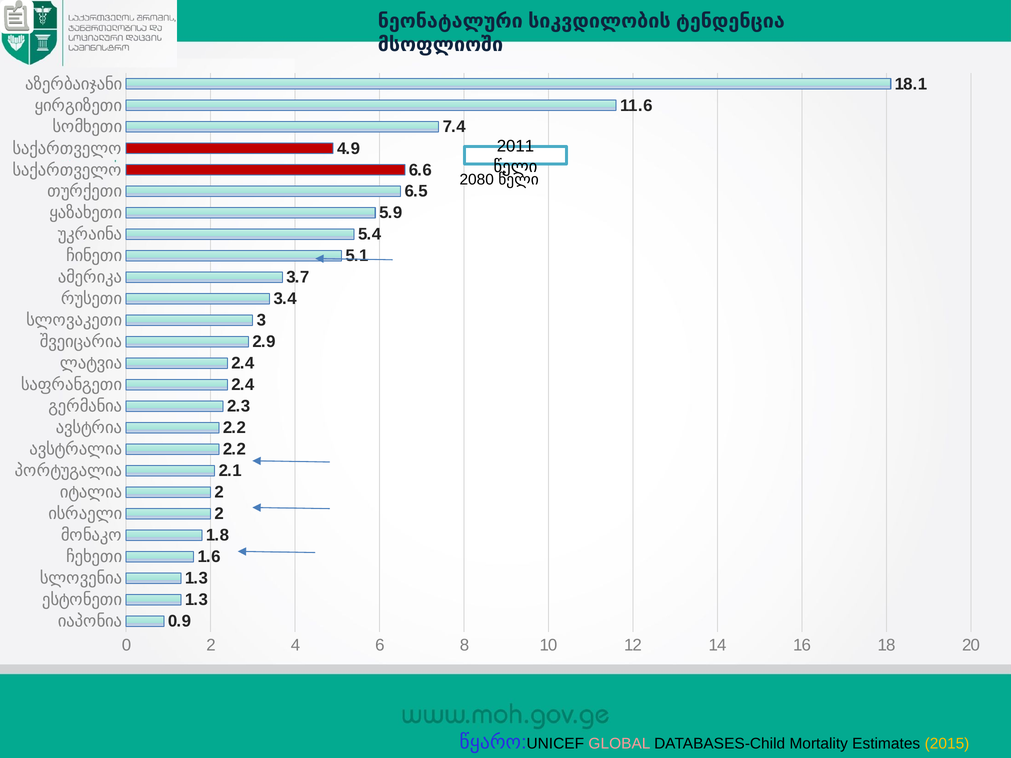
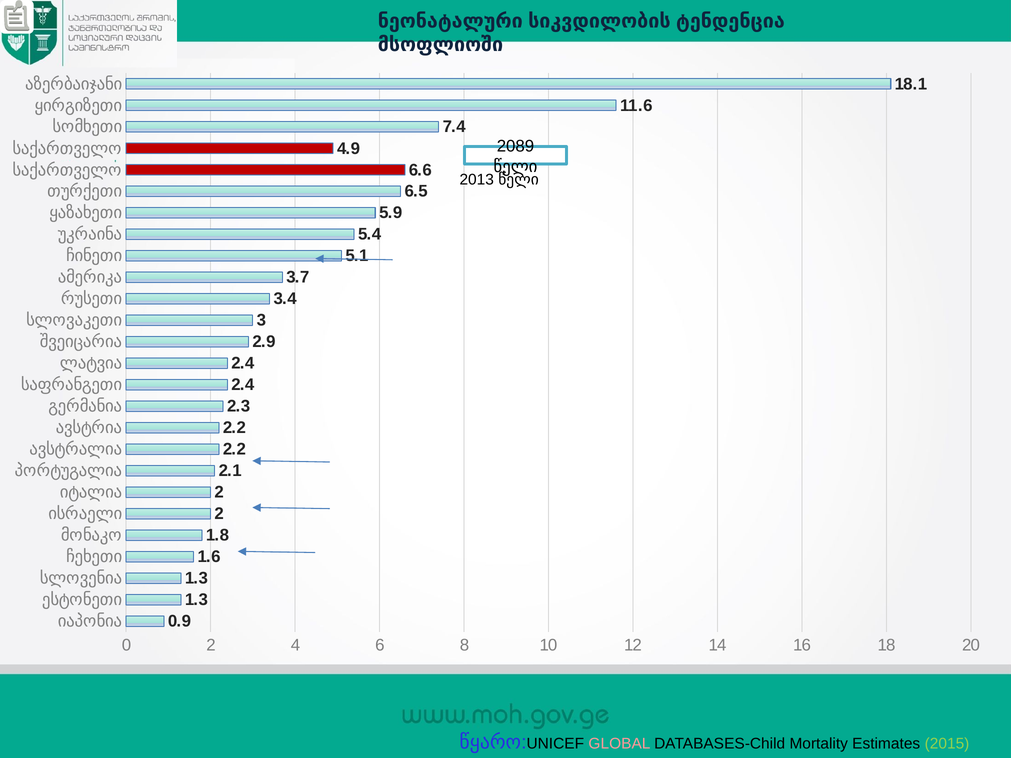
2011: 2011 -> 2089
2080: 2080 -> 2013
2015 colour: yellow -> light green
